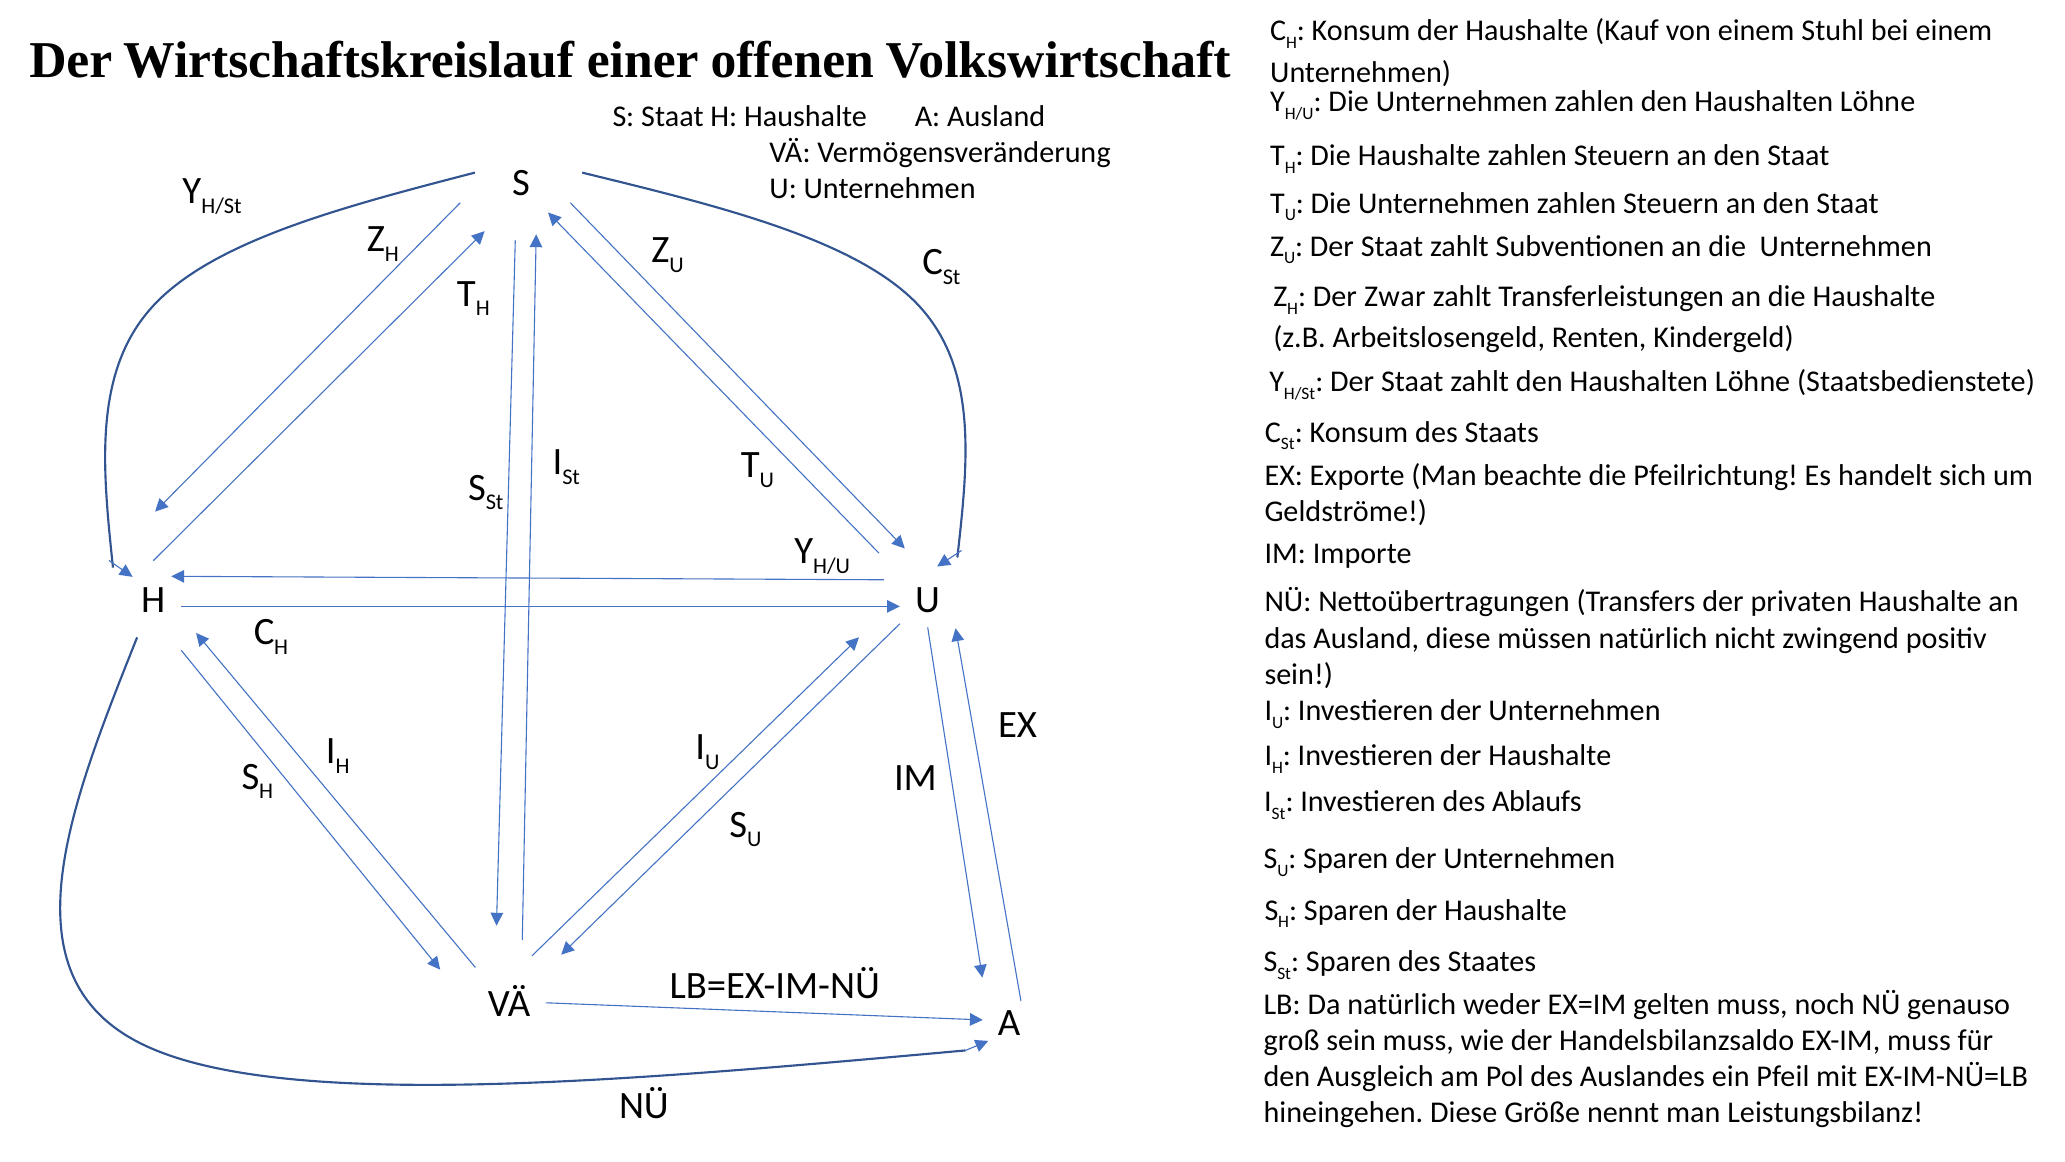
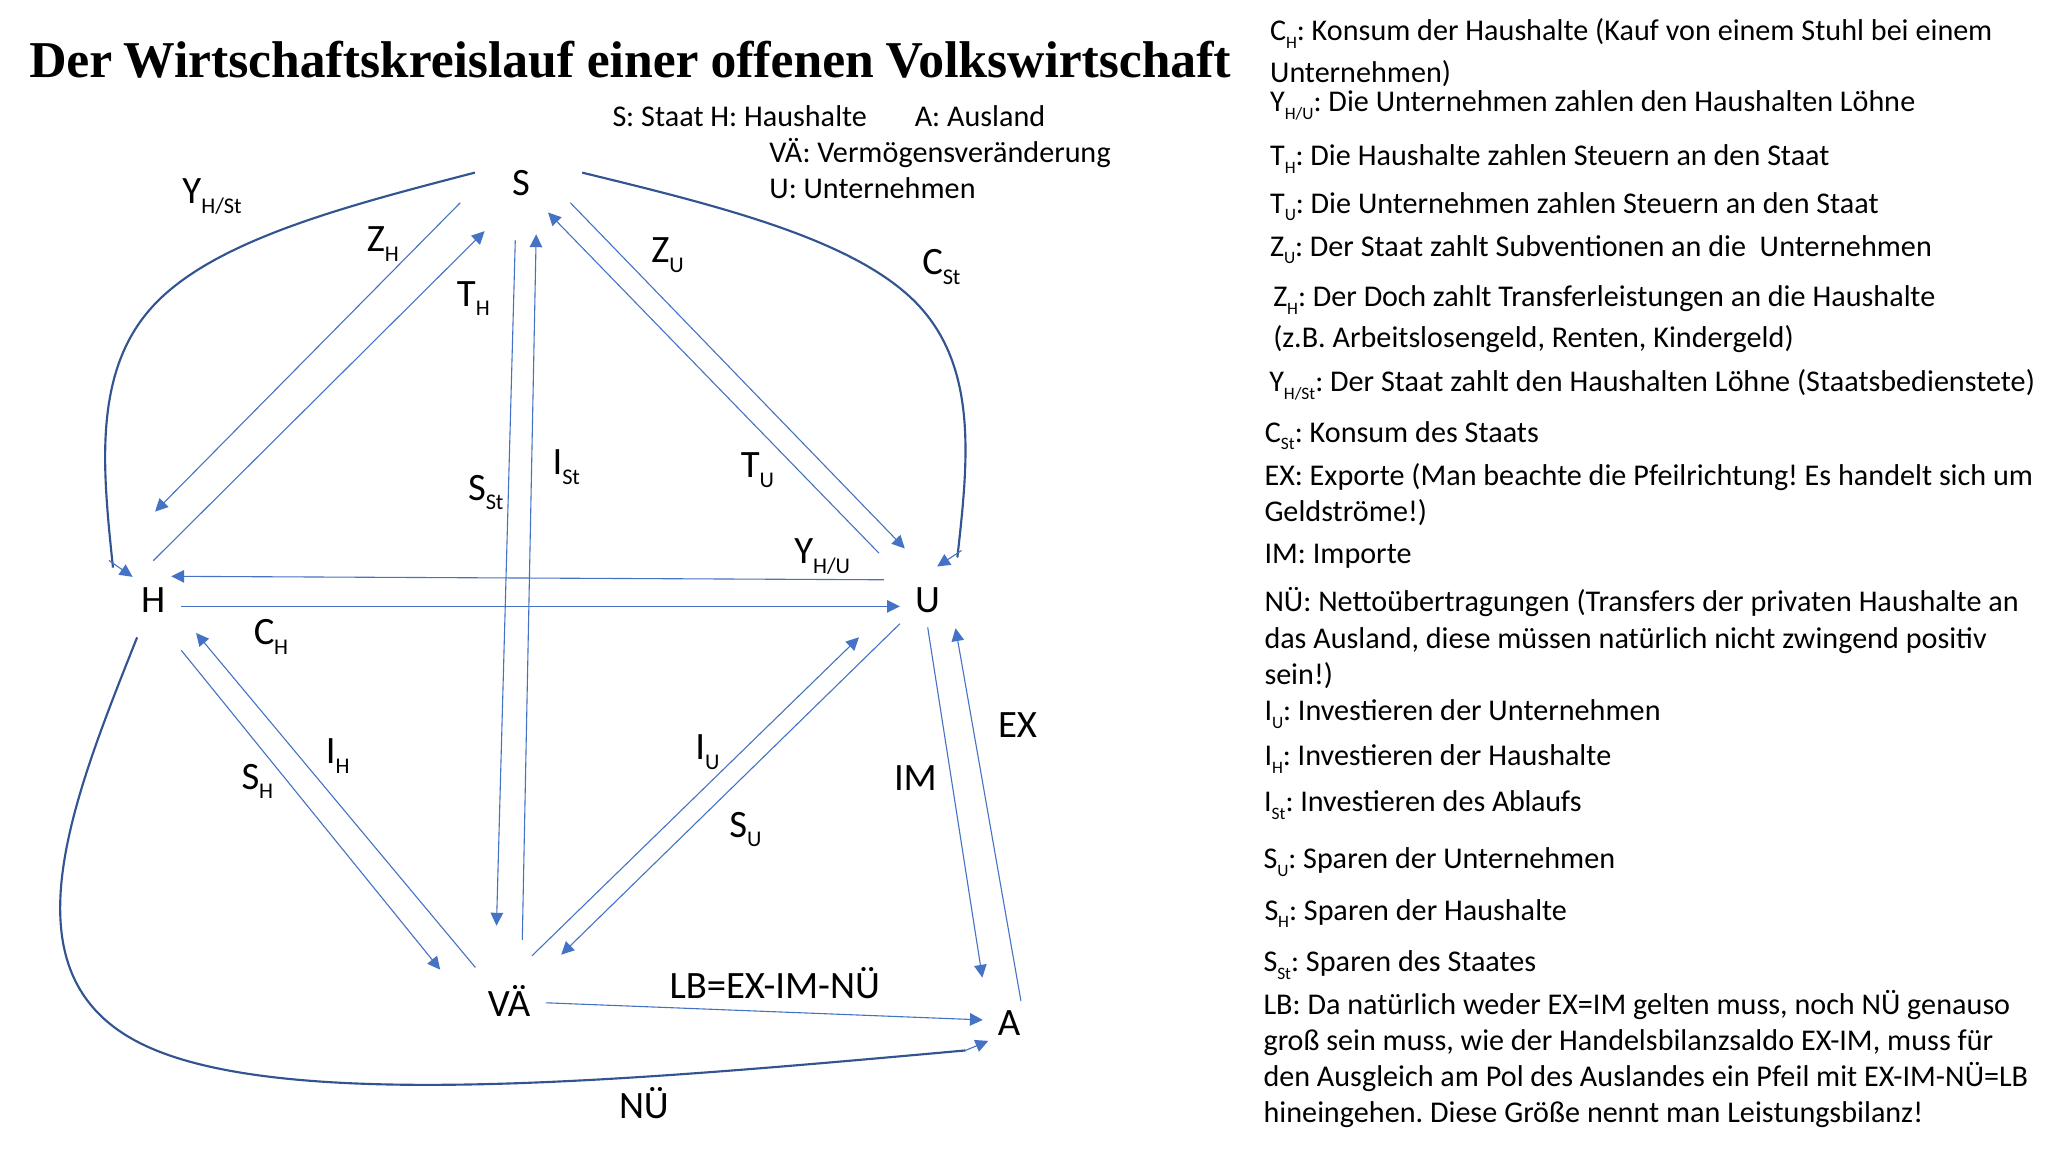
Zwar: Zwar -> Doch
